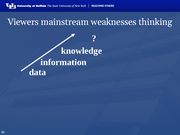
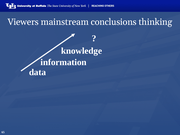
weaknesses: weaknesses -> conclusions
